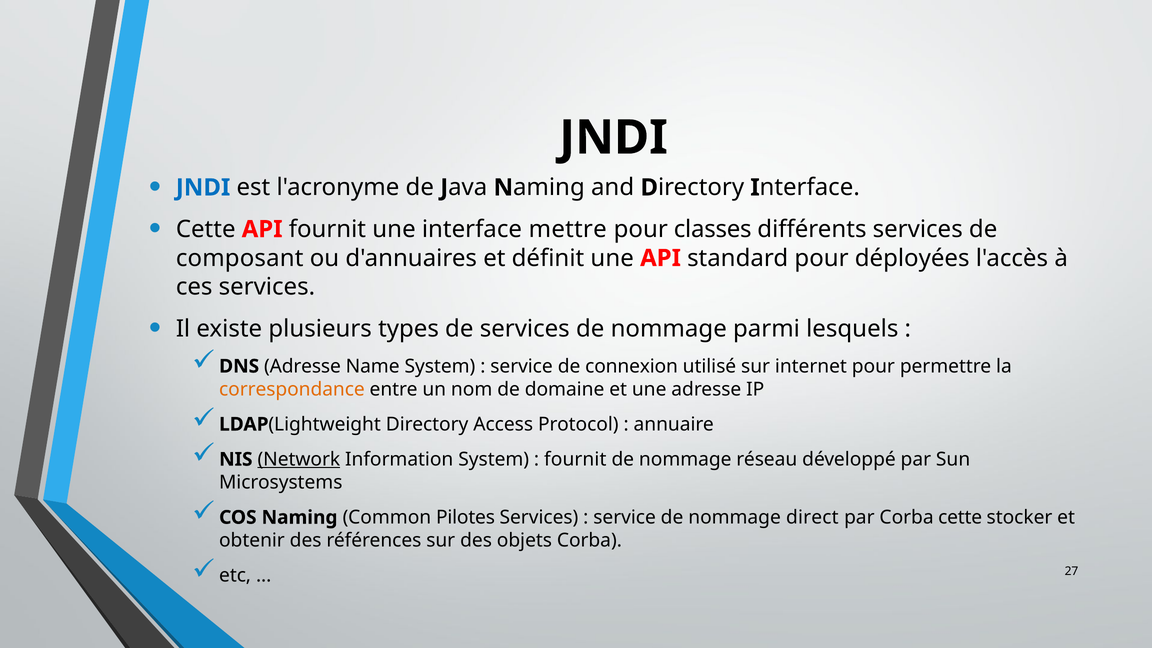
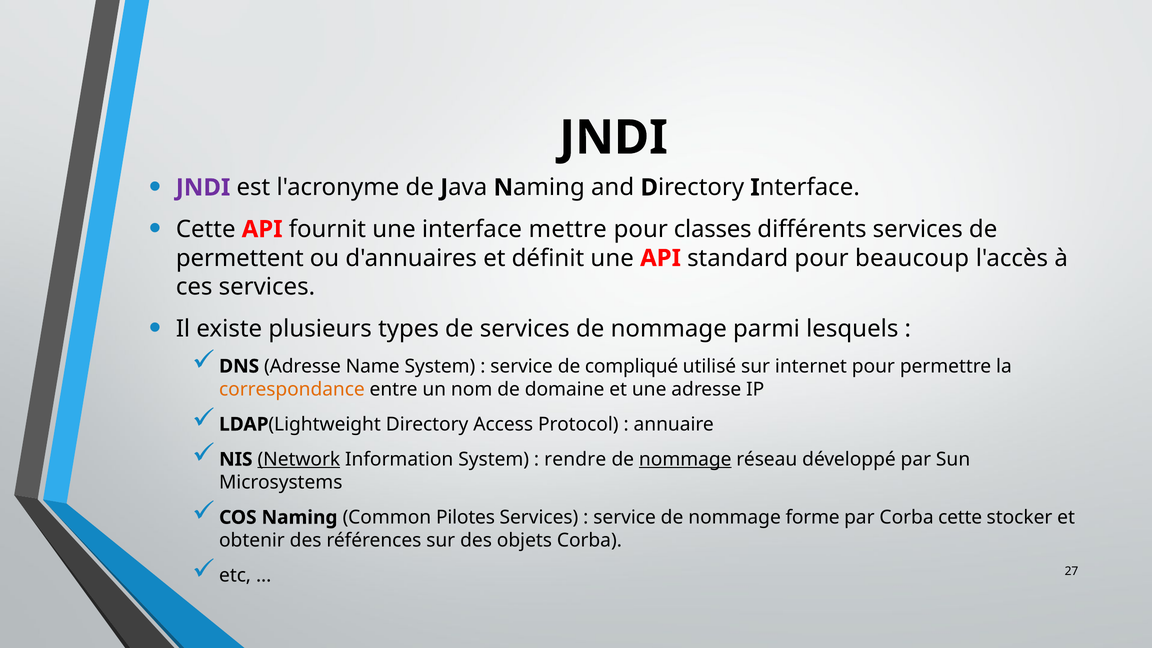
JNDI at (203, 188) colour: blue -> purple
composant: composant -> permettent
déployées: déployées -> beaucoup
connexion: connexion -> compliqué
fournit at (575, 459): fournit -> rendre
nommage at (685, 459) underline: none -> present
direct: direct -> forme
